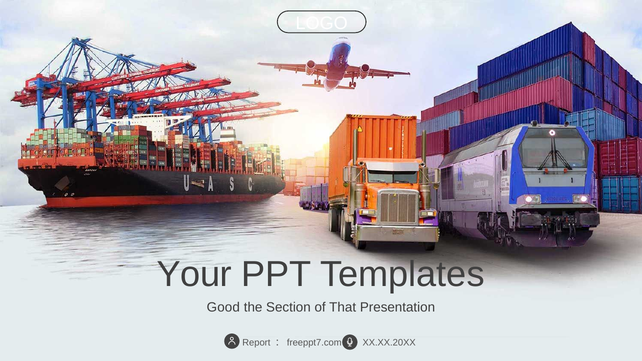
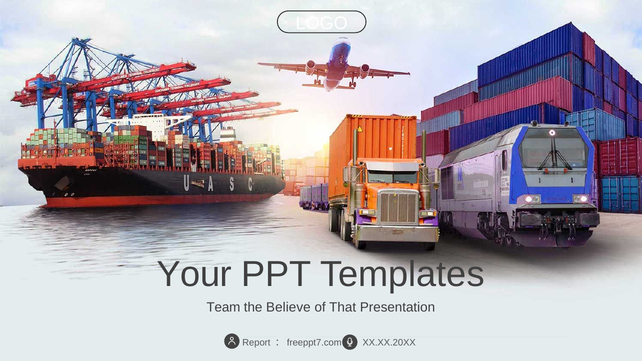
Good: Good -> Team
Section: Section -> Believe
